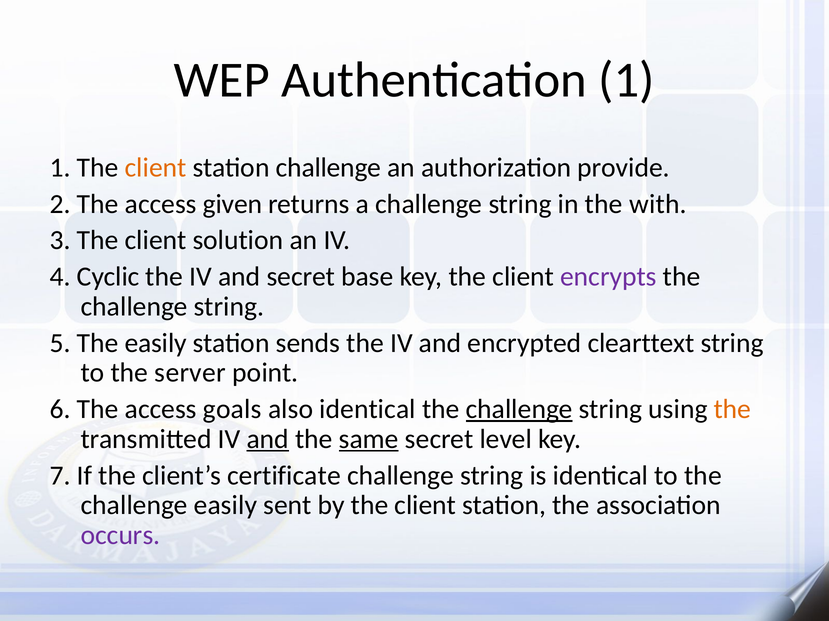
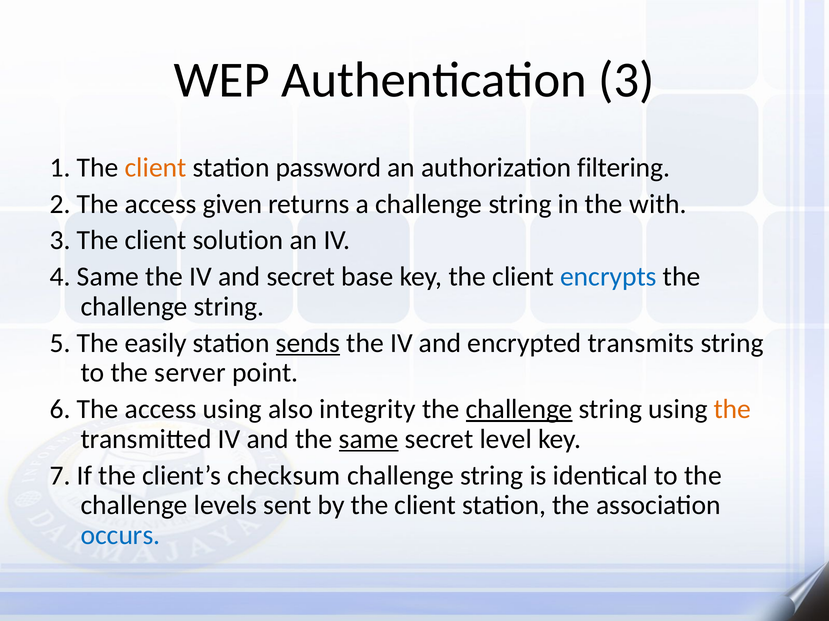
Authentication 1: 1 -> 3
station challenge: challenge -> password
provide: provide -> filtering
4 Cyclic: Cyclic -> Same
encrypts colour: purple -> blue
sends underline: none -> present
clearttext: clearttext -> transmits
access goals: goals -> using
also identical: identical -> integrity
and at (268, 440) underline: present -> none
certificate: certificate -> checksum
challenge easily: easily -> levels
occurs colour: purple -> blue
